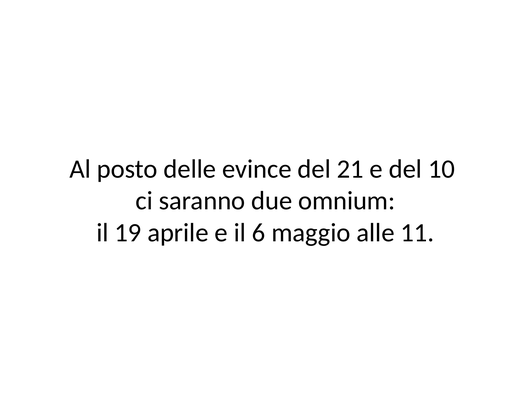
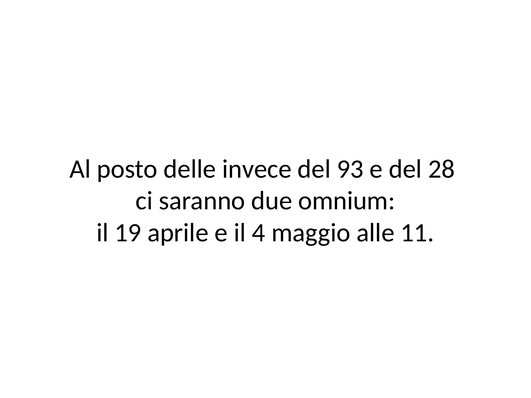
evince: evince -> invece
21: 21 -> 93
10: 10 -> 28
6: 6 -> 4
